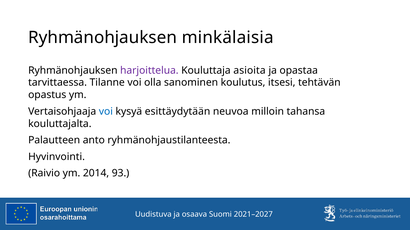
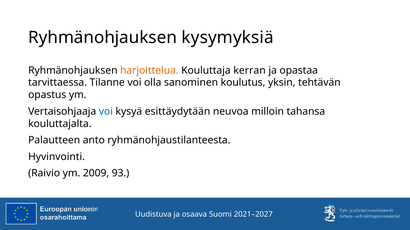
minkälaisia: minkälaisia -> kysymyksiä
harjoittelua colour: purple -> orange
asioita: asioita -> kerran
itsesi: itsesi -> yksin
2014: 2014 -> 2009
